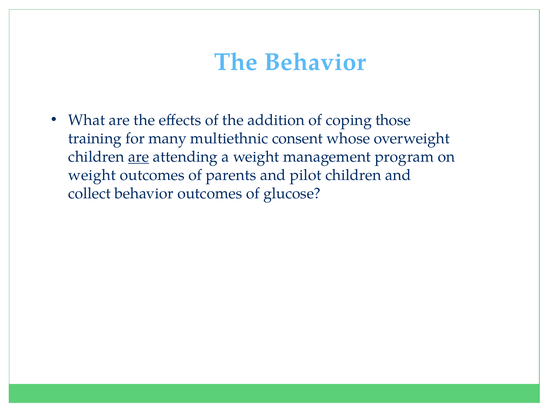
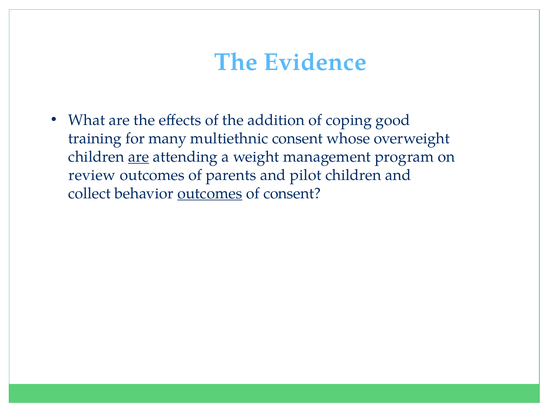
The Behavior: Behavior -> Evidence
those: those -> good
weight at (92, 175): weight -> review
outcomes at (210, 193) underline: none -> present
of glucose: glucose -> consent
